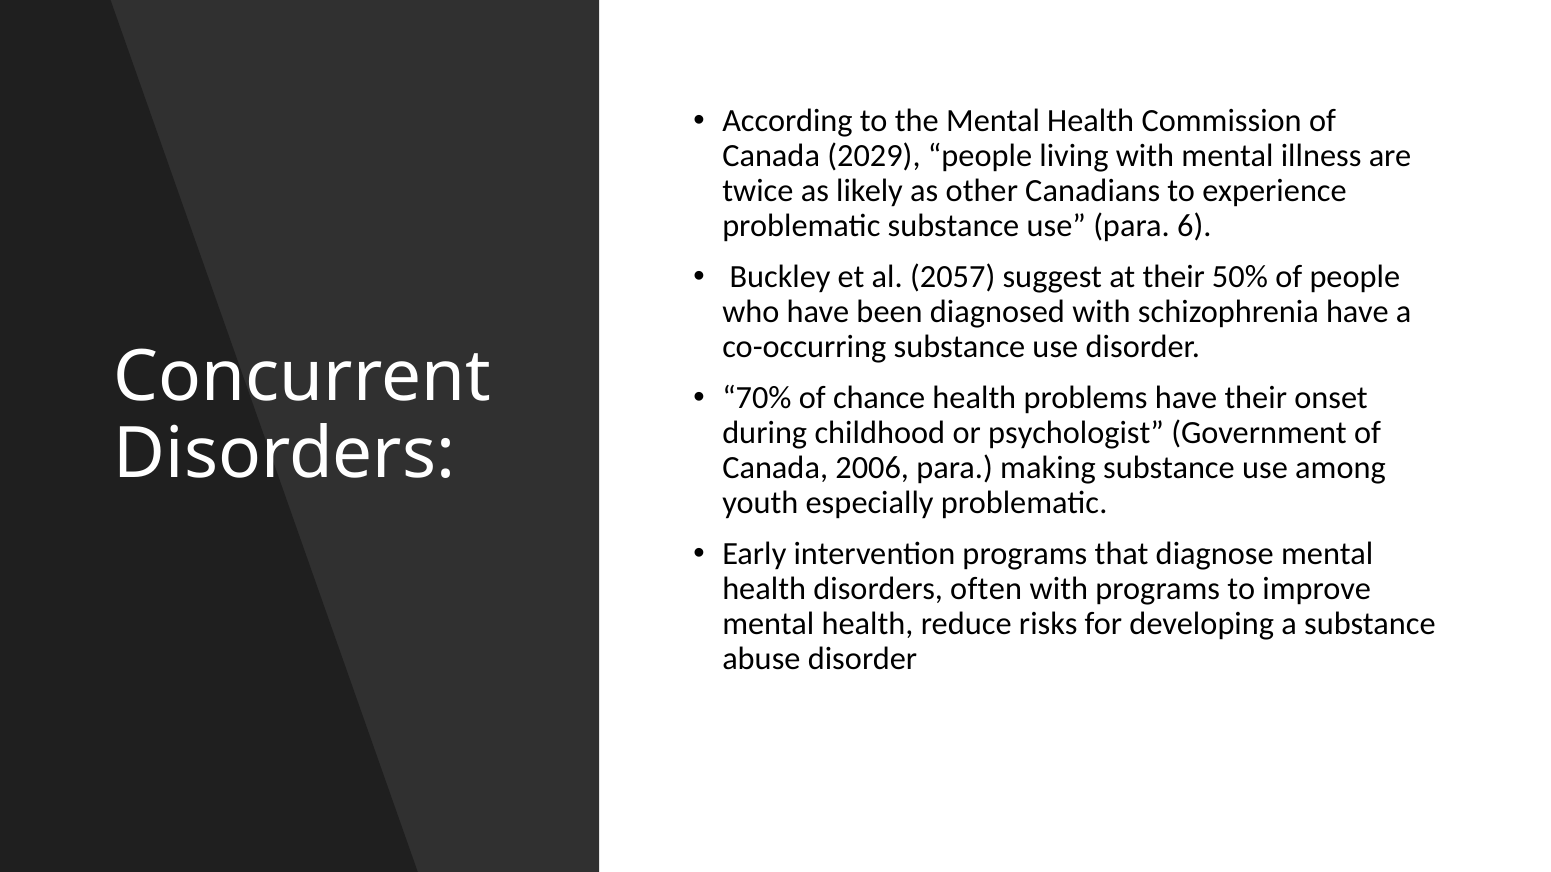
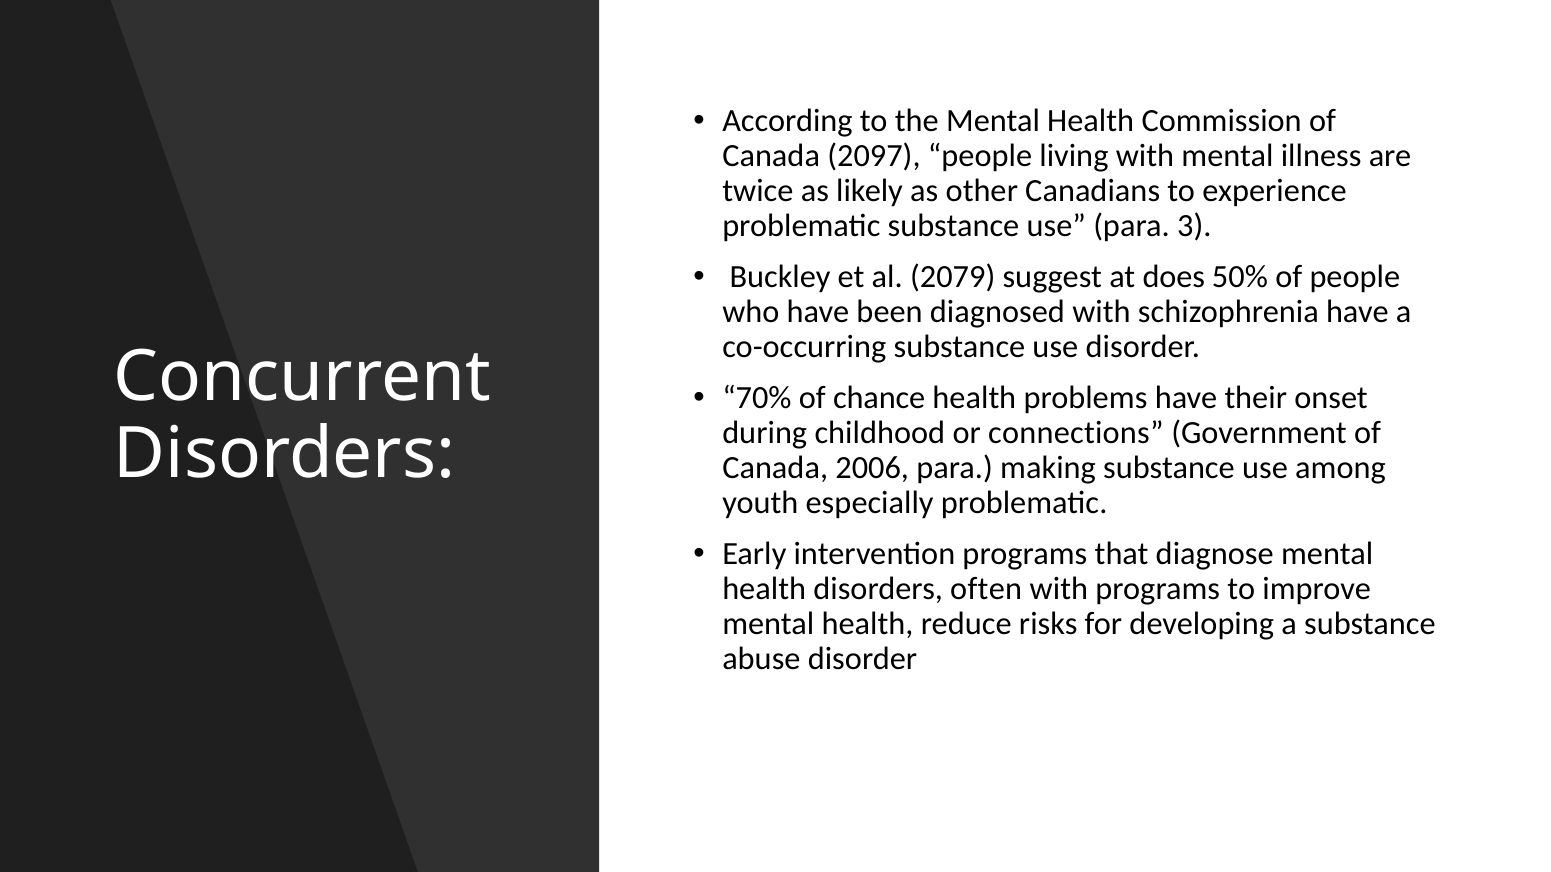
2029: 2029 -> 2097
6: 6 -> 3
2057: 2057 -> 2079
at their: their -> does
psychologist: psychologist -> connections
